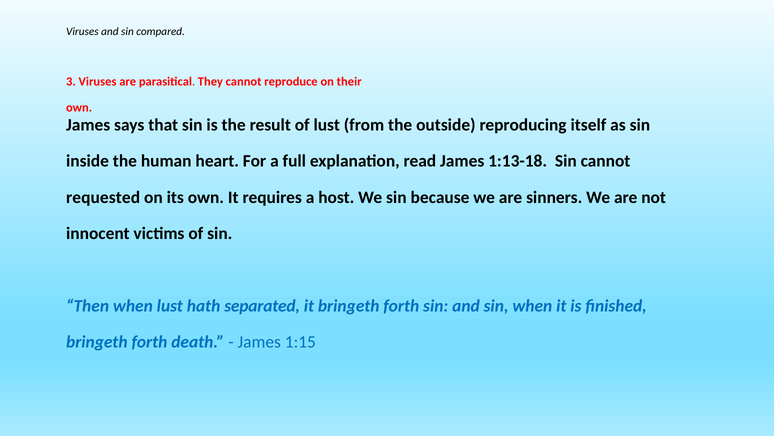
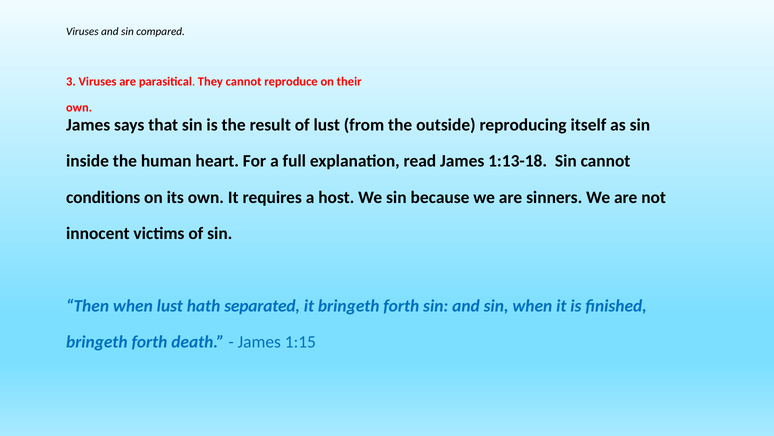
requested: requested -> conditions
